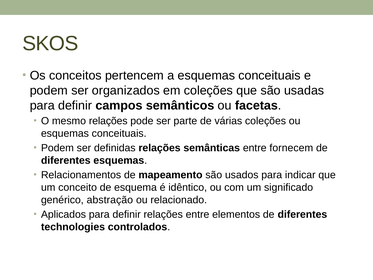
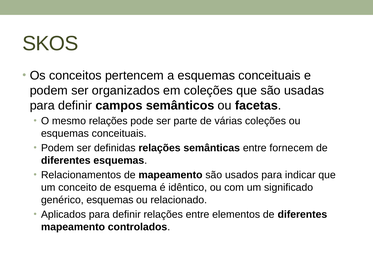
genérico abstração: abstração -> esquemas
technologies at (73, 227): technologies -> mapeamento
